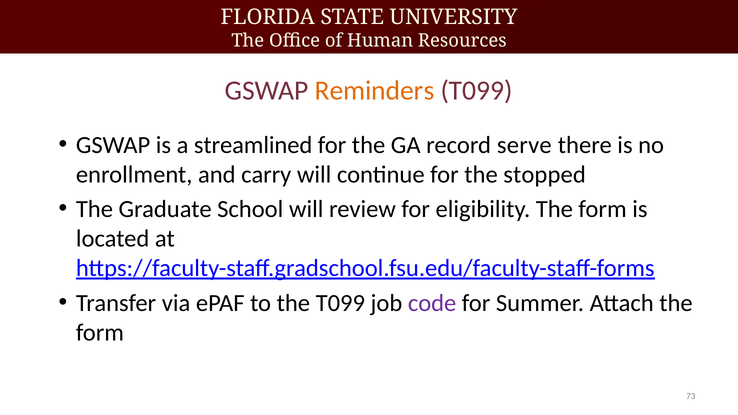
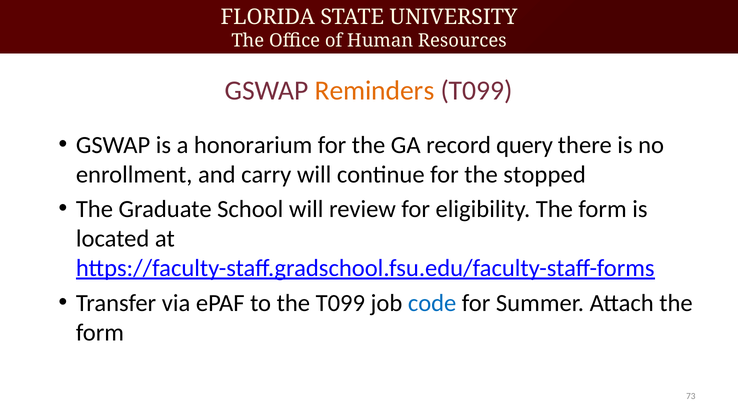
streamlined: streamlined -> honorarium
serve: serve -> query
code colour: purple -> blue
